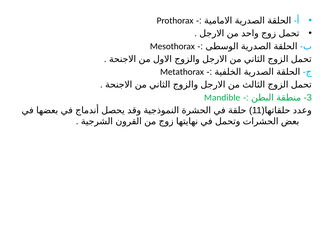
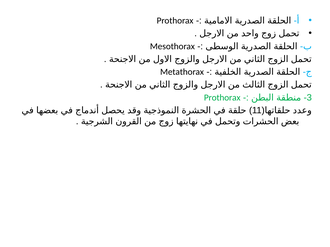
Mandible at (222, 98): Mandible -> Prothorax
